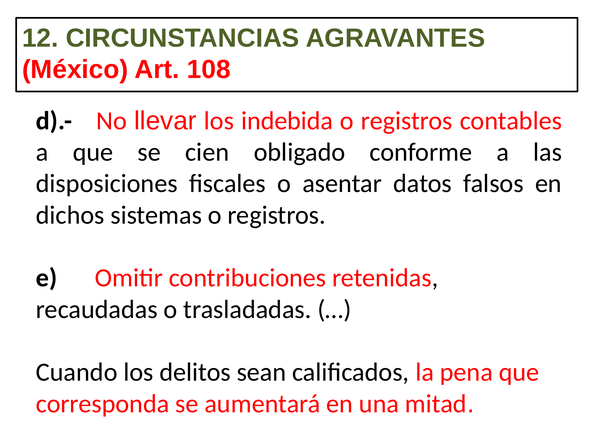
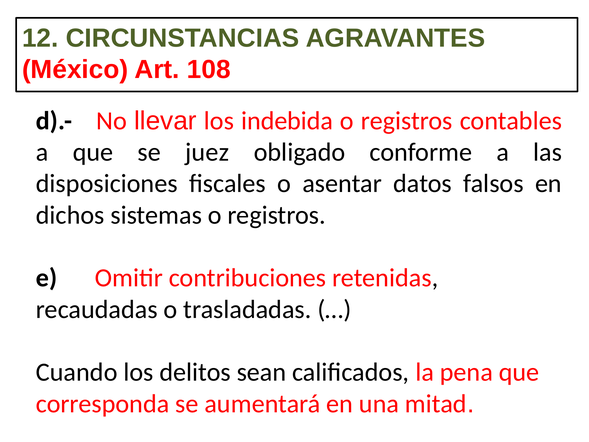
cien: cien -> juez
